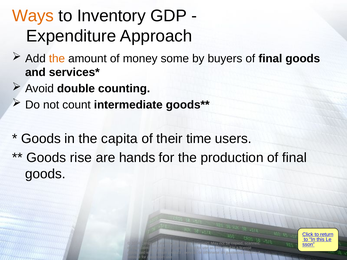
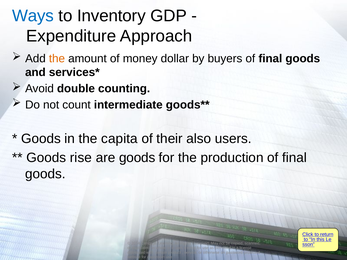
Ways colour: orange -> blue
some: some -> dollar
time: time -> also
are hands: hands -> goods
